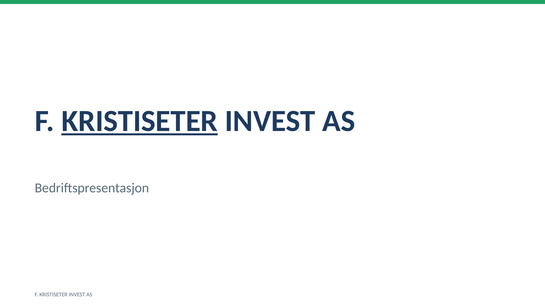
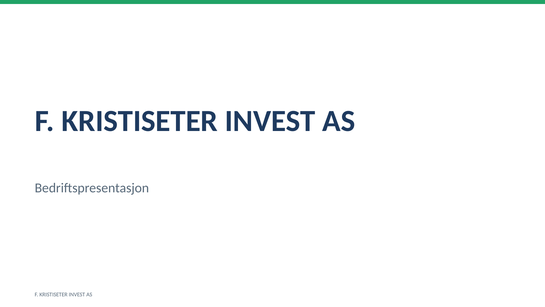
KRISTISETER at (140, 121) underline: present -> none
